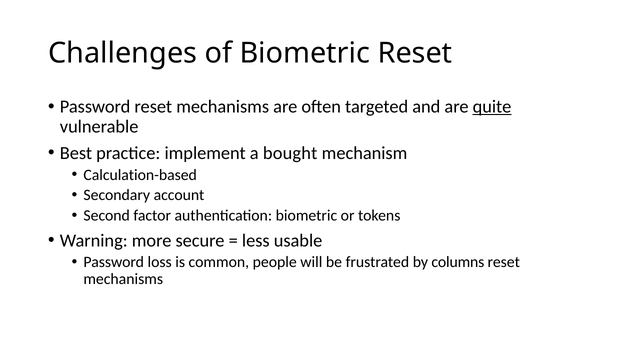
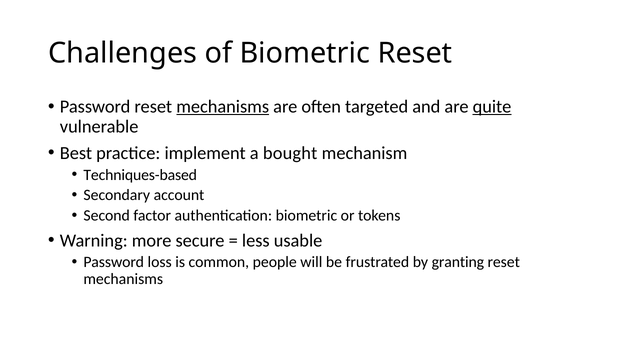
mechanisms at (223, 107) underline: none -> present
Calculation-based: Calculation-based -> Techniques-based
columns: columns -> granting
